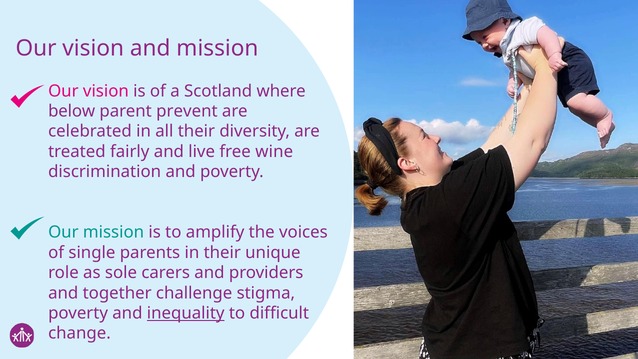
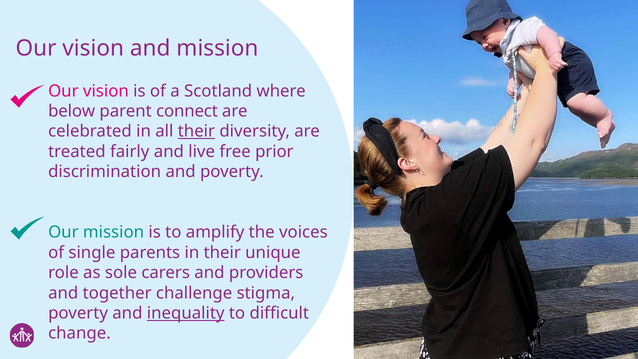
prevent: prevent -> connect
their at (196, 131) underline: none -> present
wine: wine -> prior
